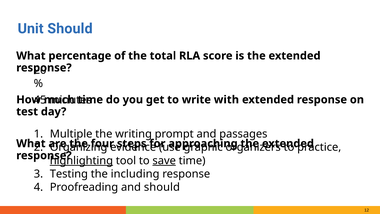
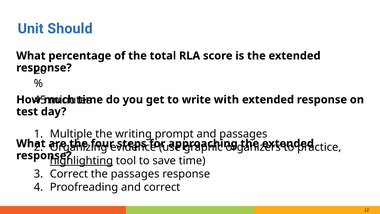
save underline: present -> none
Testing at (69, 174): Testing -> Correct
the including: including -> passages
and should: should -> correct
